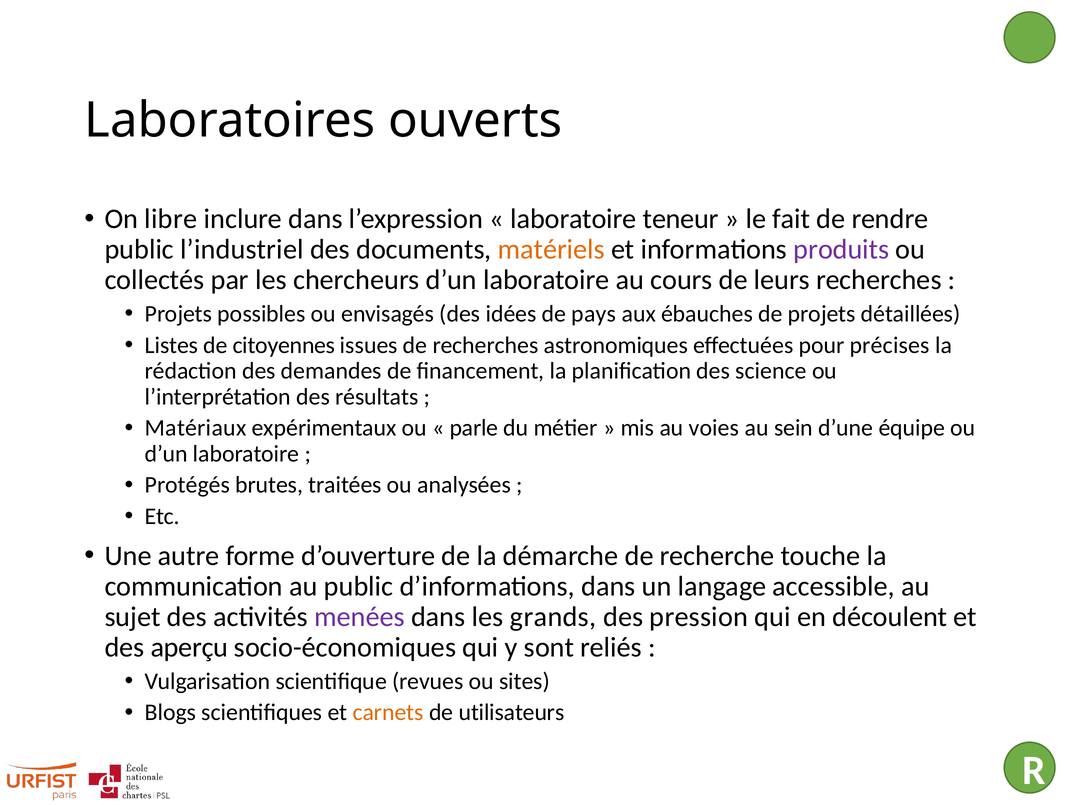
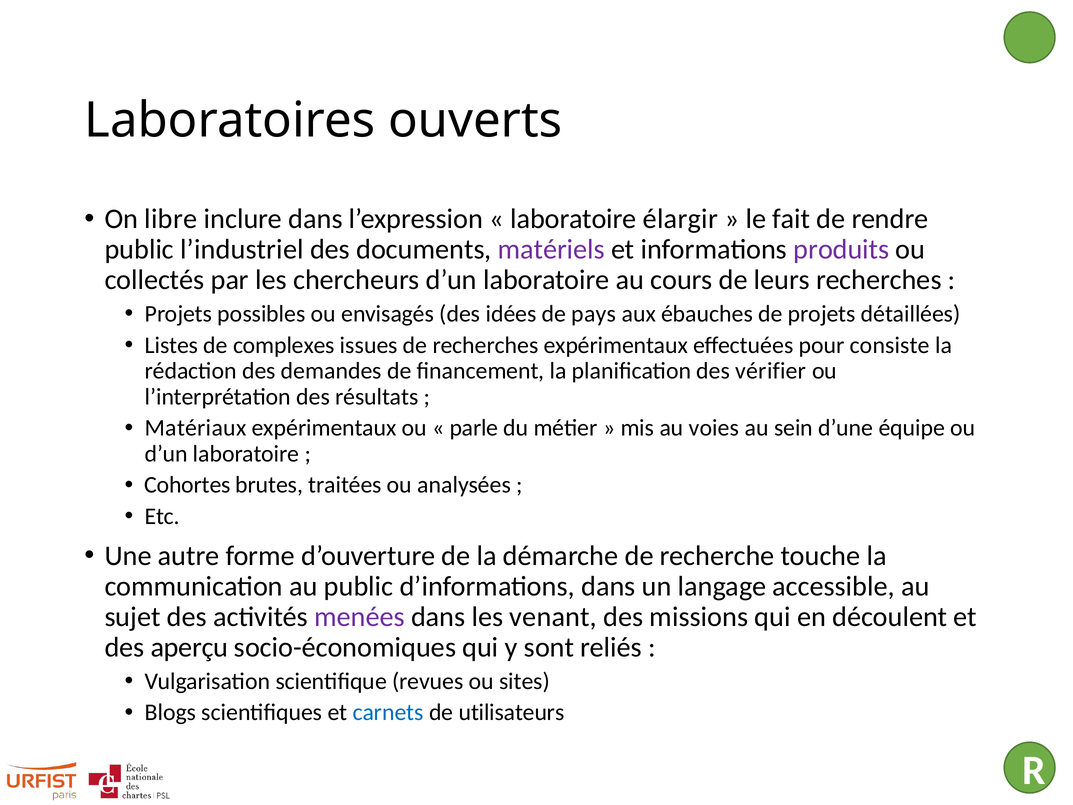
teneur: teneur -> élargir
matériels colour: orange -> purple
citoyennes: citoyennes -> complexes
recherches astronomiques: astronomiques -> expérimentaux
précises: précises -> consiste
science: science -> vérifier
Protégés: Protégés -> Cohortes
grands: grands -> venant
pression: pression -> missions
carnets colour: orange -> blue
